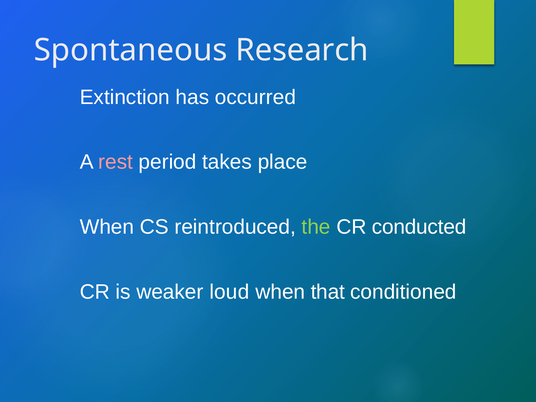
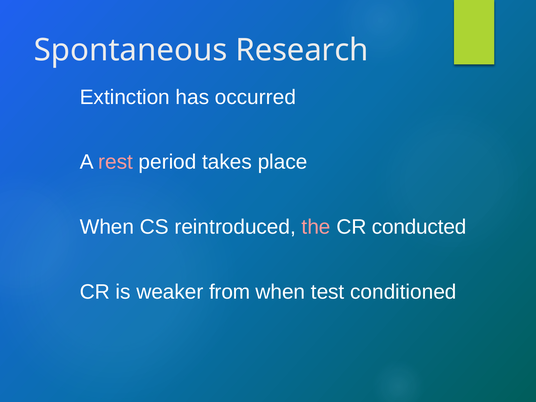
the colour: light green -> pink
loud: loud -> from
that: that -> test
